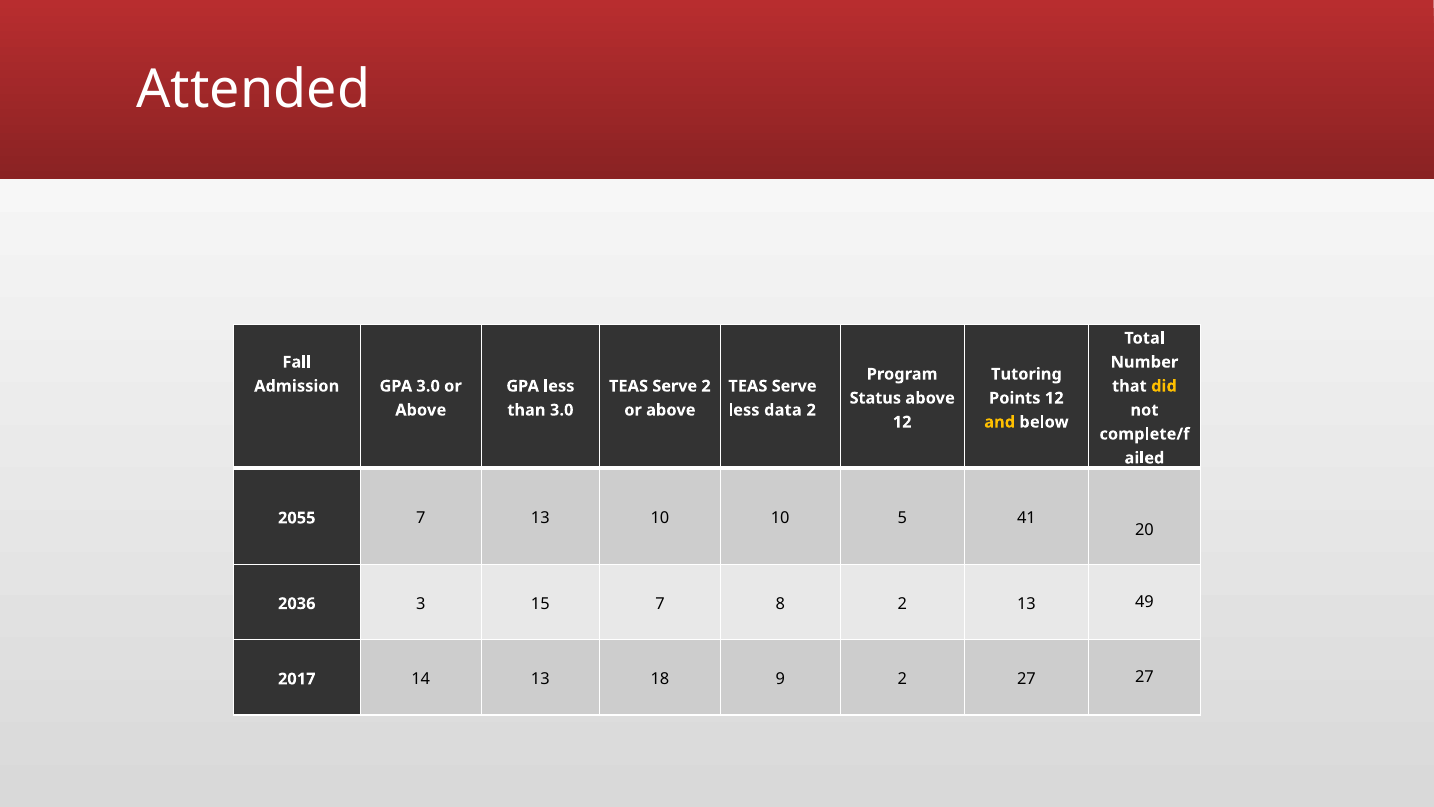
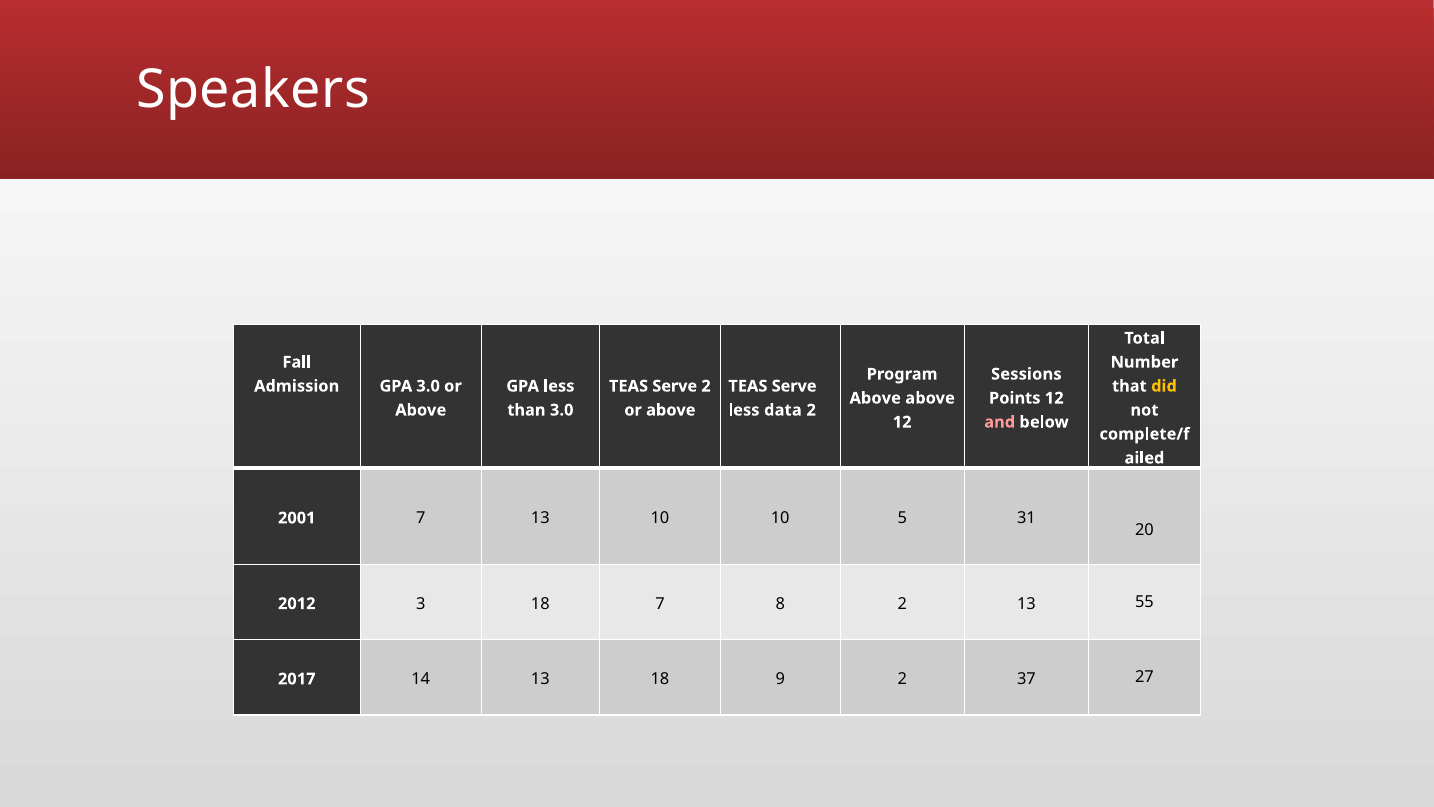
Attended: Attended -> Speakers
Tutoring: Tutoring -> Sessions
Status at (875, 398): Status -> Above
and colour: yellow -> pink
2055: 2055 -> 2001
41: 41 -> 31
2036: 2036 -> 2012
3 15: 15 -> 18
49: 49 -> 55
2 27: 27 -> 37
